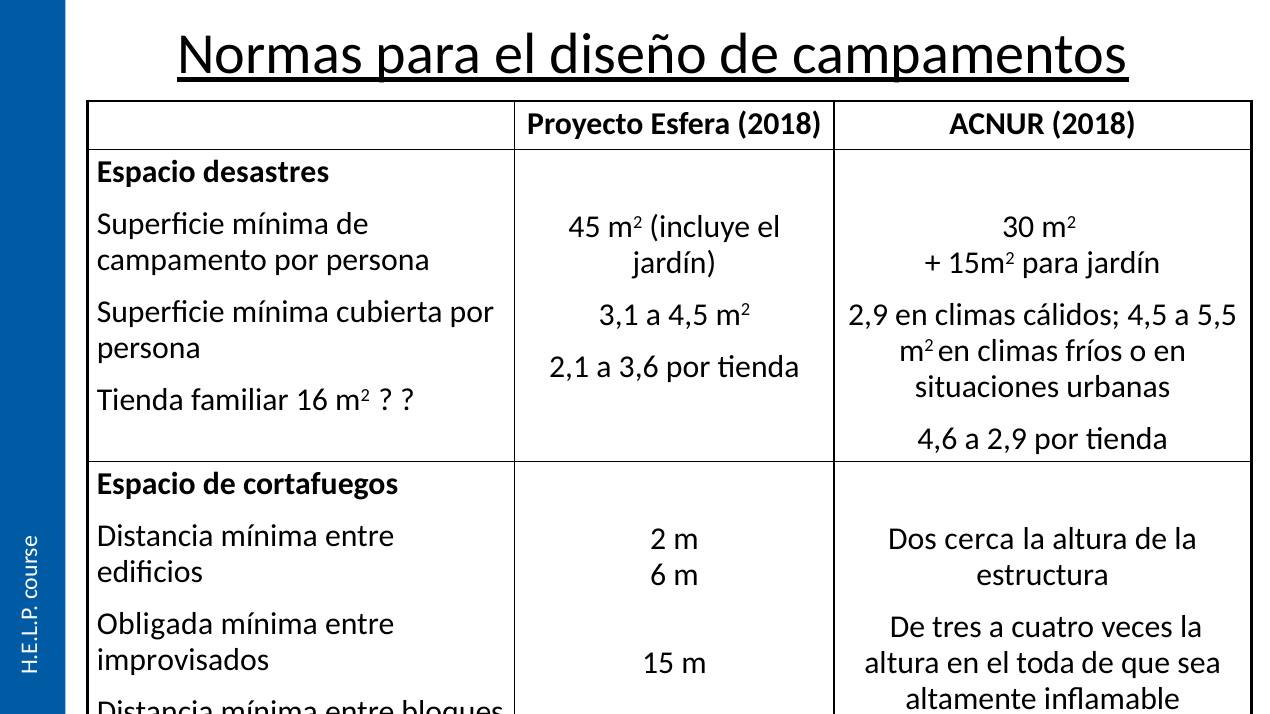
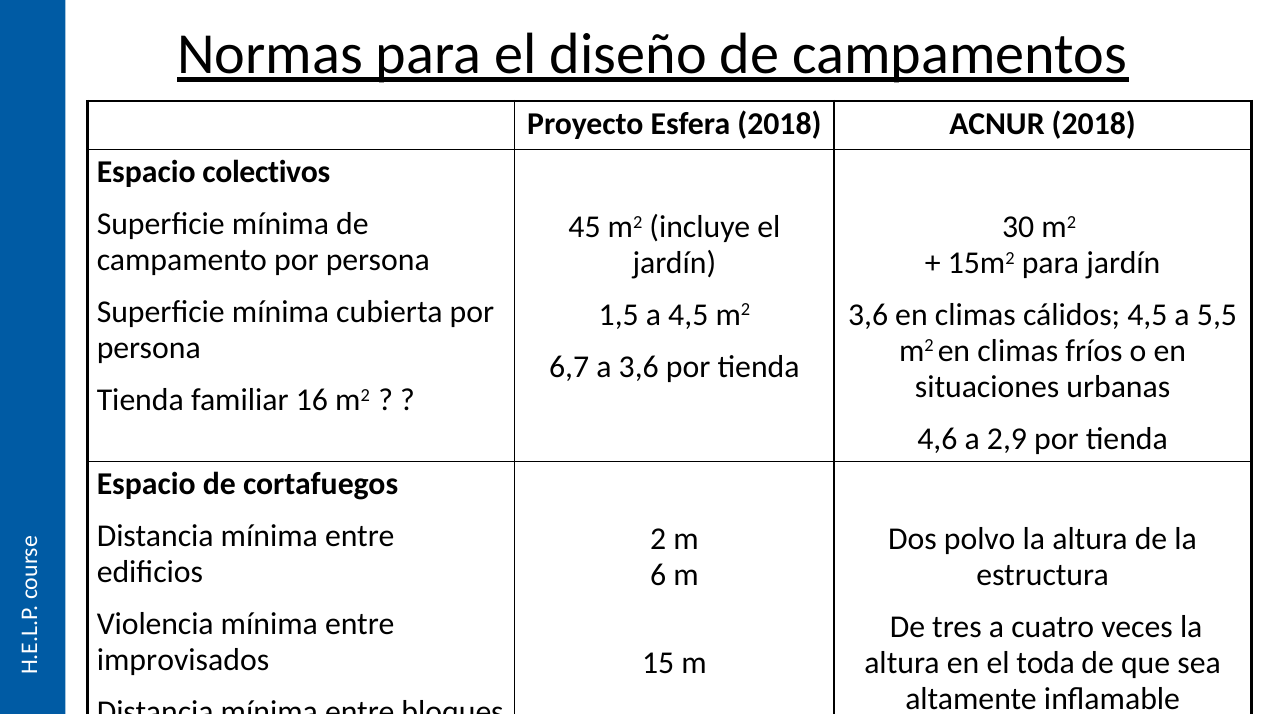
desastres: desastres -> colectivos
3,1: 3,1 -> 1,5
2,9 at (868, 315): 2,9 -> 3,6
2,1: 2,1 -> 6,7
cerca: cerca -> polvo
Obligada: Obligada -> Violencia
